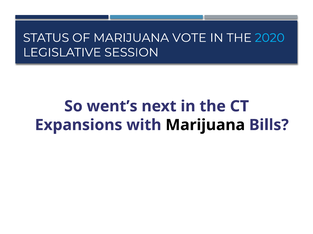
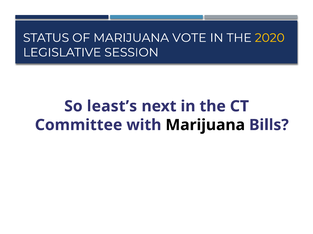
2020 colour: light blue -> yellow
went’s: went’s -> least’s
Expansions: Expansions -> Committee
